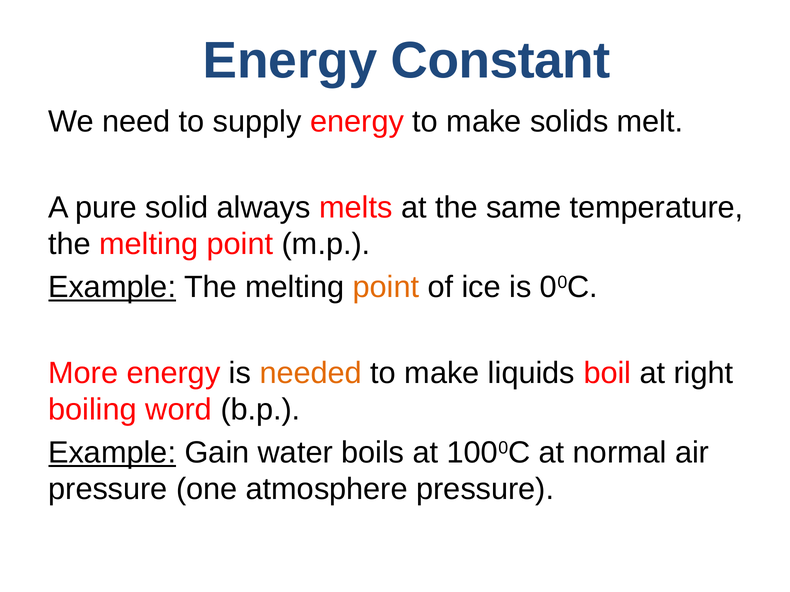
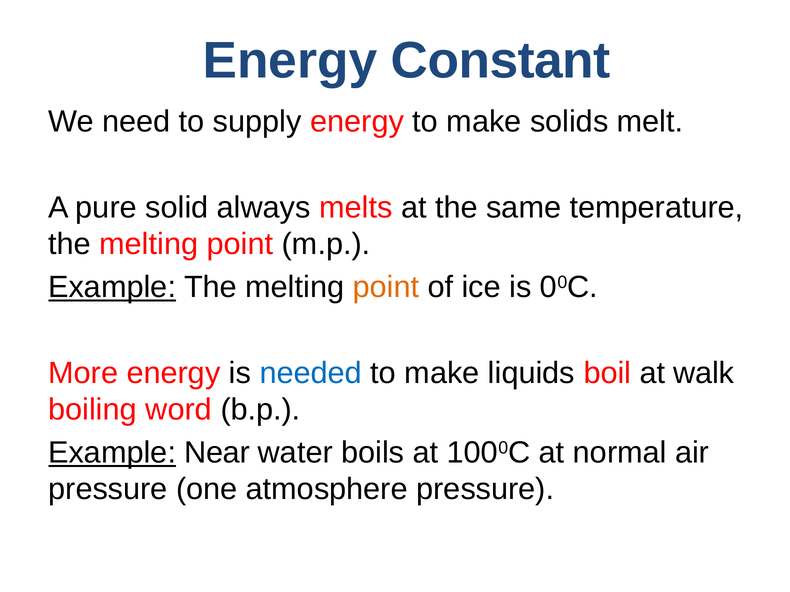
needed colour: orange -> blue
right: right -> walk
Gain: Gain -> Near
